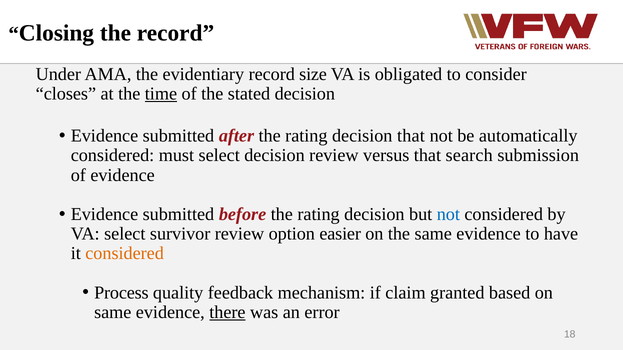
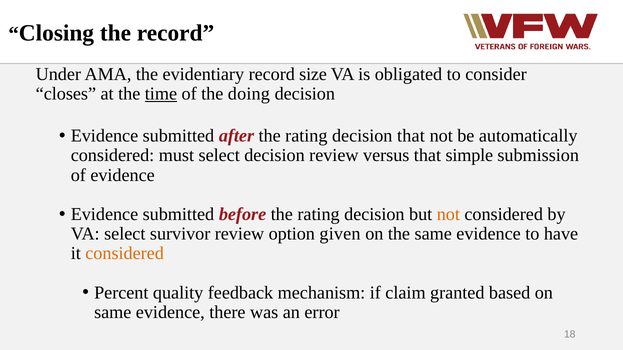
stated: stated -> doing
search: search -> simple
not at (448, 215) colour: blue -> orange
easier: easier -> given
Process: Process -> Percent
there underline: present -> none
